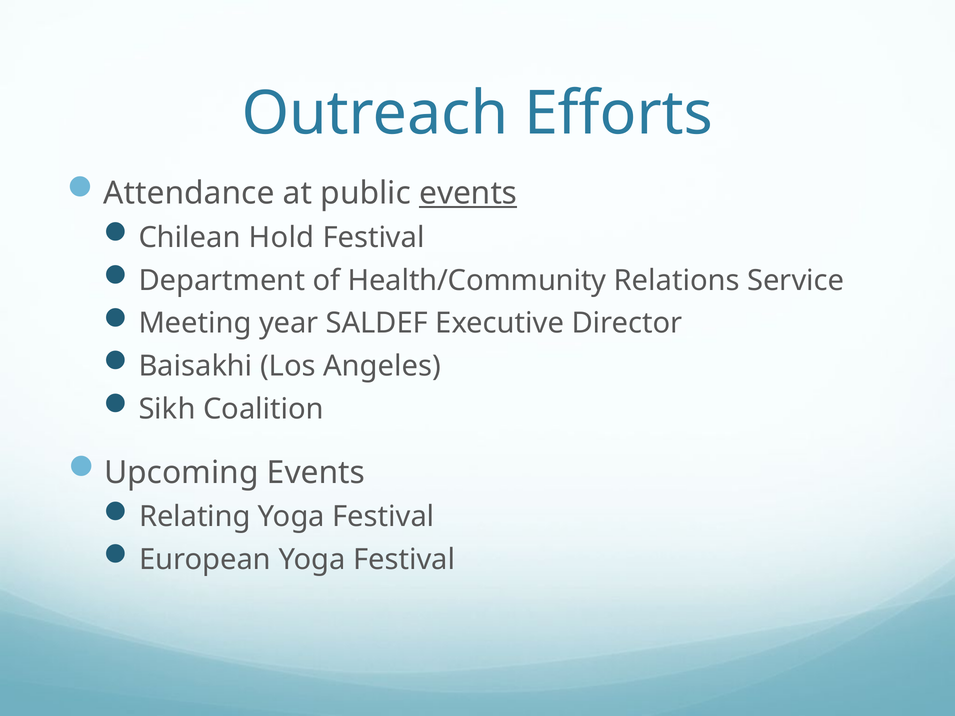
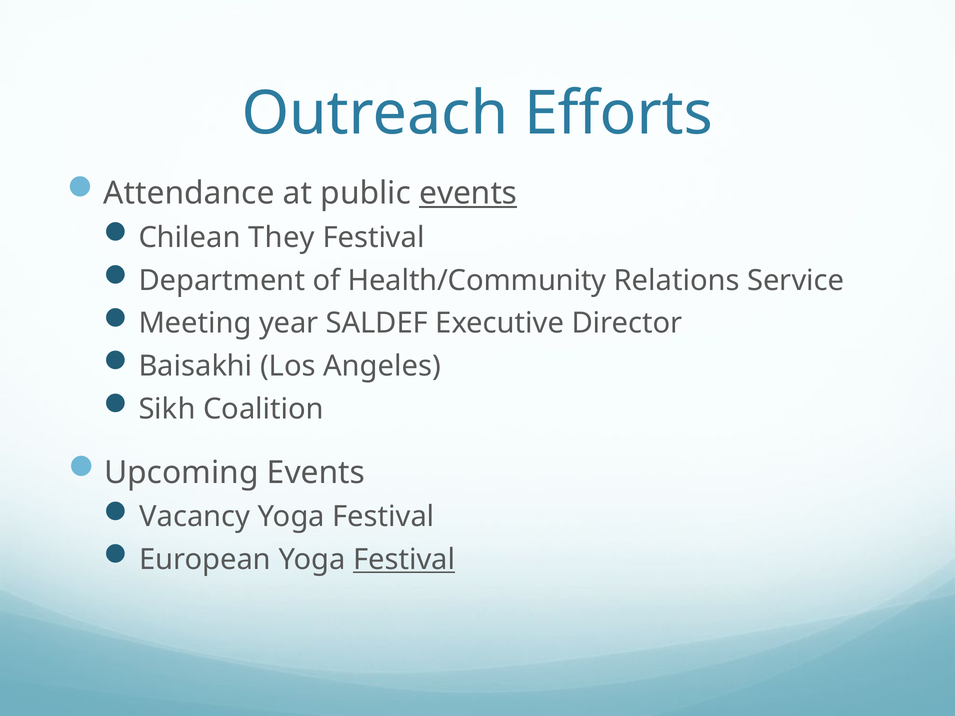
Hold: Hold -> They
Relating: Relating -> Vacancy
Festival at (404, 560) underline: none -> present
